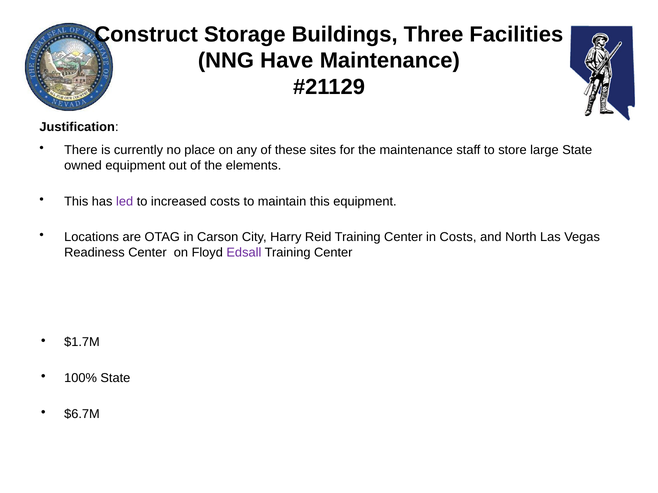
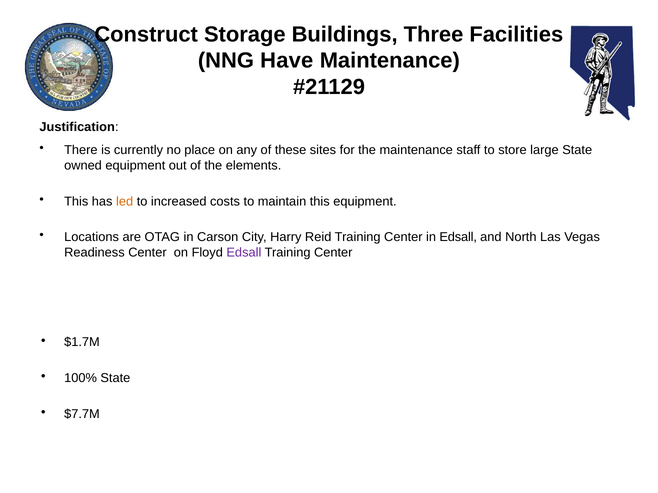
led colour: purple -> orange
in Costs: Costs -> Edsall
$6.7M: $6.7M -> $7.7M
